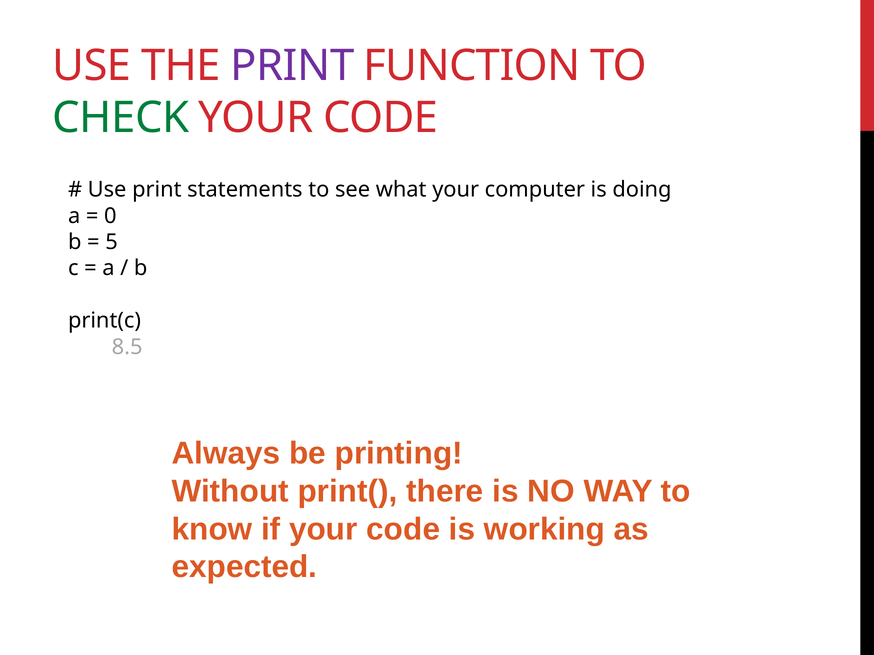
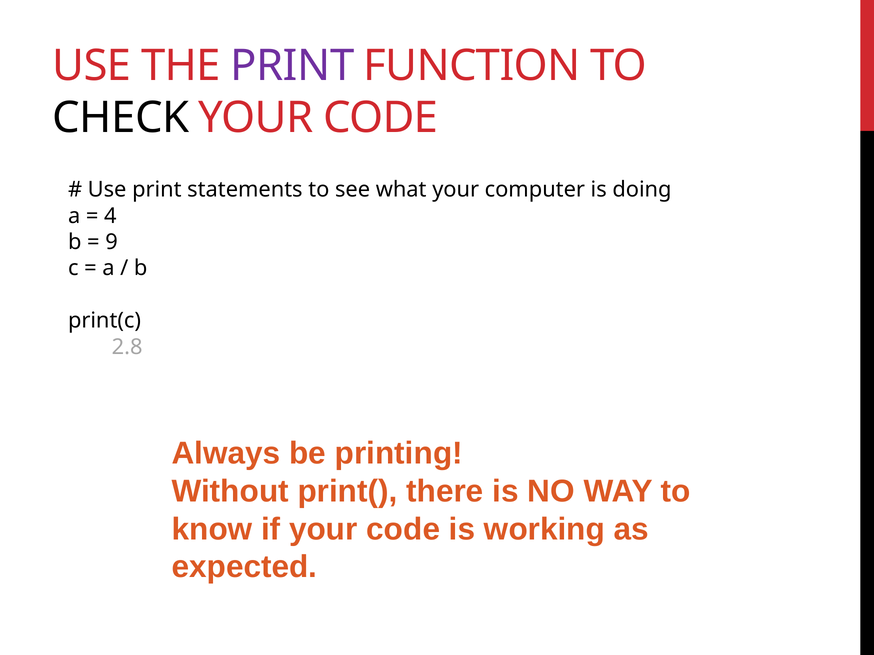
CHECK colour: green -> black
0: 0 -> 4
5: 5 -> 9
8.5: 8.5 -> 2.8
